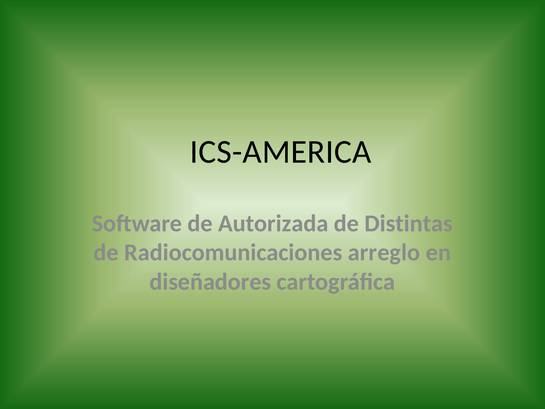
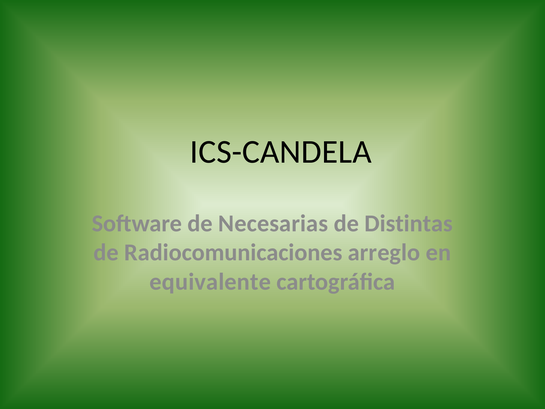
ICS-AMERICA: ICS-AMERICA -> ICS-CANDELA
Autorizada: Autorizada -> Necesarias
diseñadores: diseñadores -> equivalente
